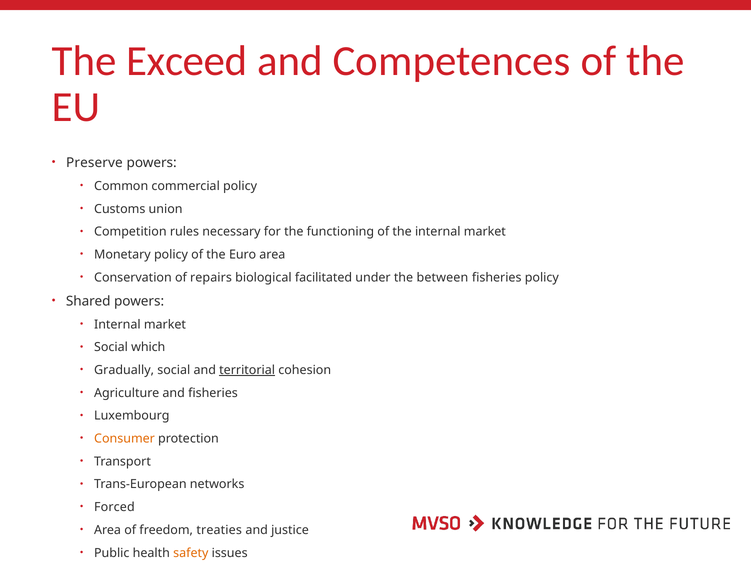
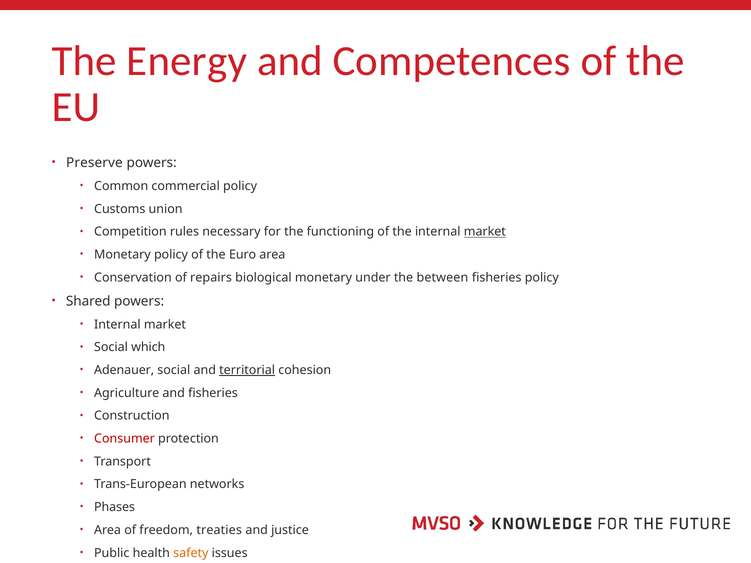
Exceed: Exceed -> Energy
market at (485, 232) underline: none -> present
biological facilitated: facilitated -> monetary
Gradually: Gradually -> Adenauer
Luxembourg: Luxembourg -> Construction
Consumer colour: orange -> red
Forced: Forced -> Phases
